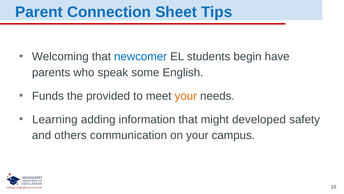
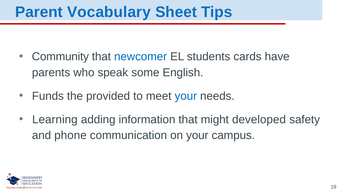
Connection: Connection -> Vocabulary
Welcoming: Welcoming -> Community
begin: begin -> cards
your at (186, 96) colour: orange -> blue
others: others -> phone
